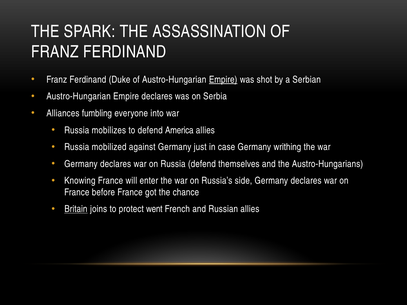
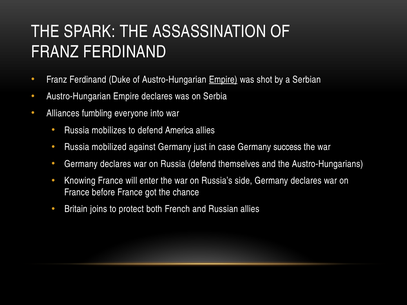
writhing: writhing -> success
Britain underline: present -> none
went: went -> both
